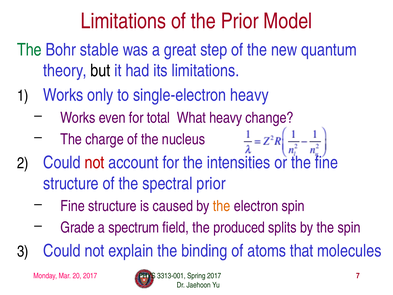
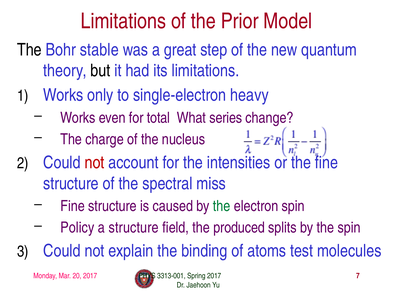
The at (29, 50) colour: green -> black
What heavy: heavy -> series
spectral prior: prior -> miss
the at (222, 206) colour: orange -> green
Grade: Grade -> Policy
a spectrum: spectrum -> structure
that: that -> test
